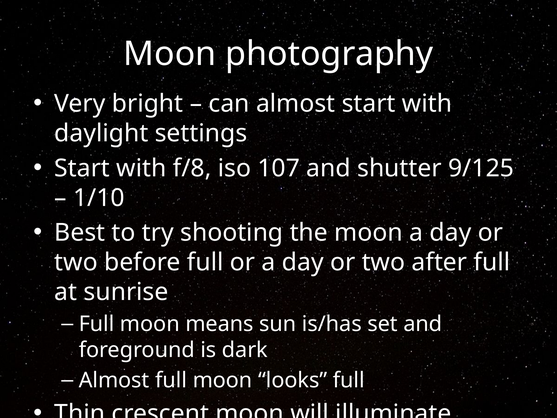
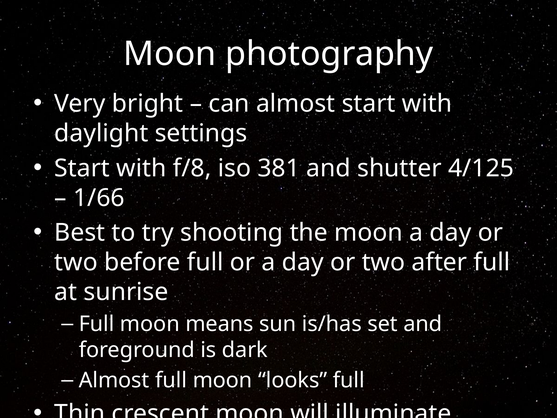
107: 107 -> 381
9/125: 9/125 -> 4/125
1/10: 1/10 -> 1/66
